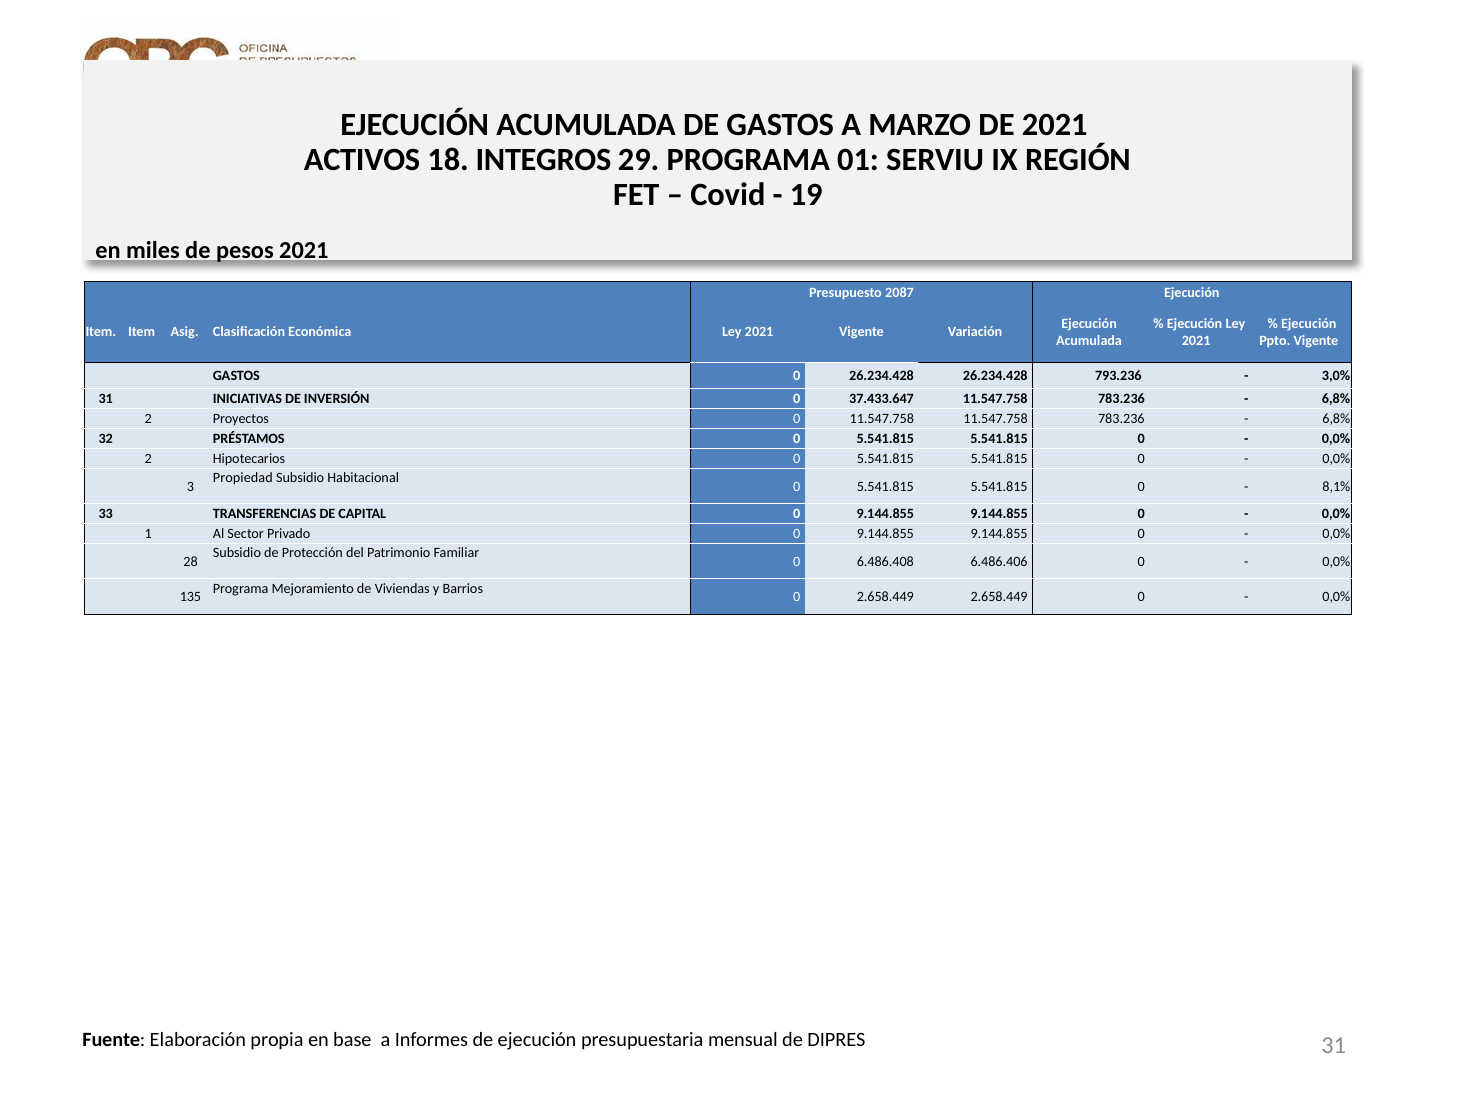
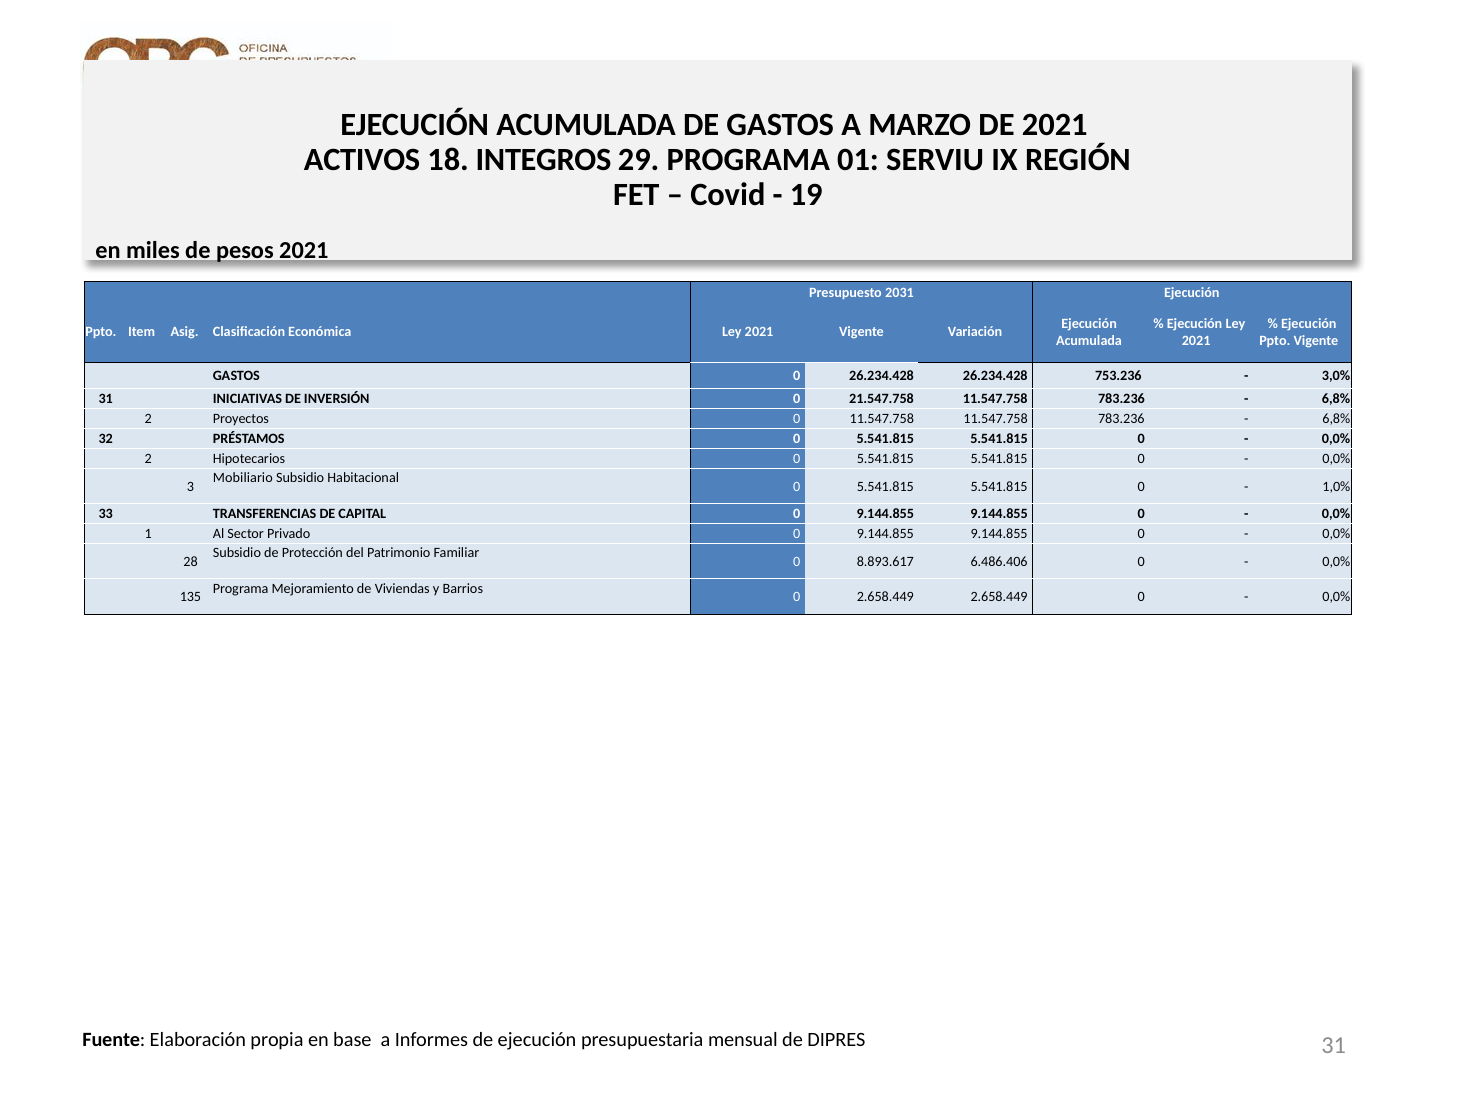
2087: 2087 -> 2031
Item at (101, 332): Item -> Ppto
793.236: 793.236 -> 753.236
37.433.647: 37.433.647 -> 21.547.758
Propiedad: Propiedad -> Mobiliario
8,1%: 8,1% -> 1,0%
6.486.408: 6.486.408 -> 8.893.617
